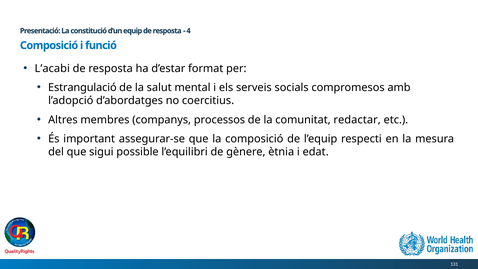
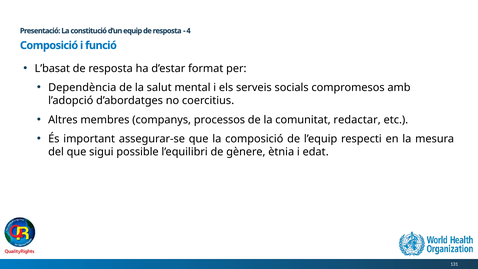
L’acabi: L’acabi -> L’basat
Estrangulació: Estrangulació -> Dependència
